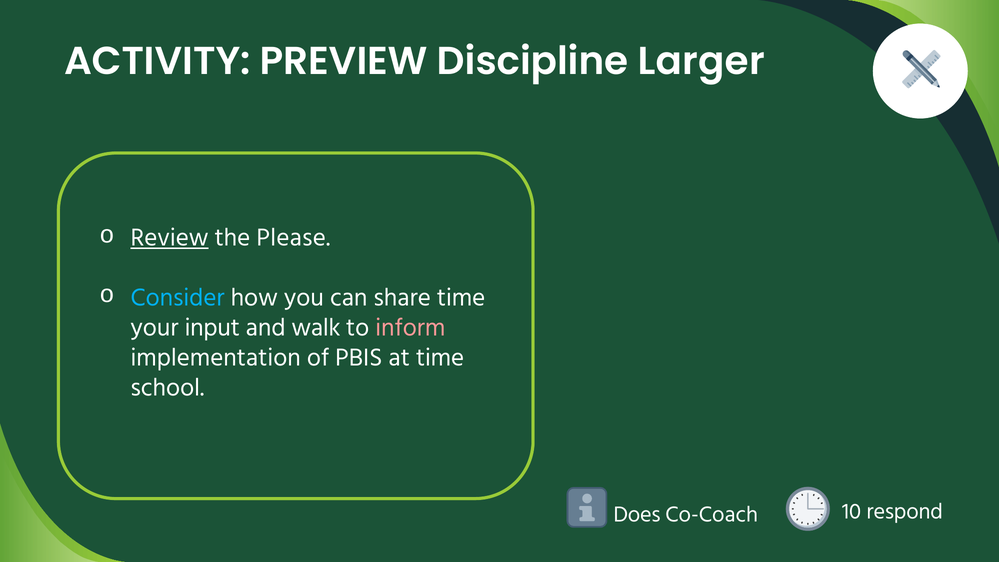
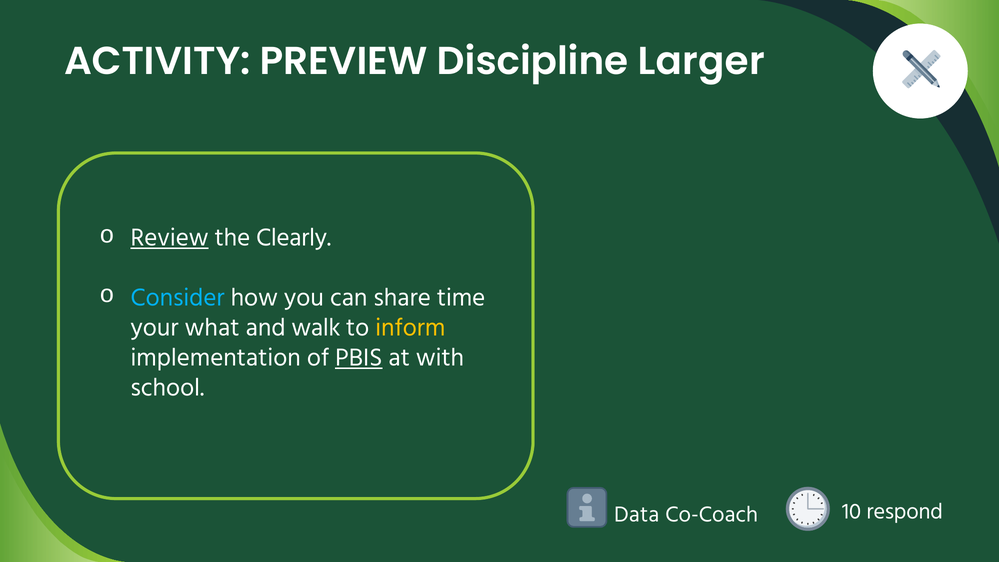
Please: Please -> Clearly
input: input -> what
inform colour: pink -> yellow
PBIS underline: none -> present
at time: time -> with
Does: Does -> Data
